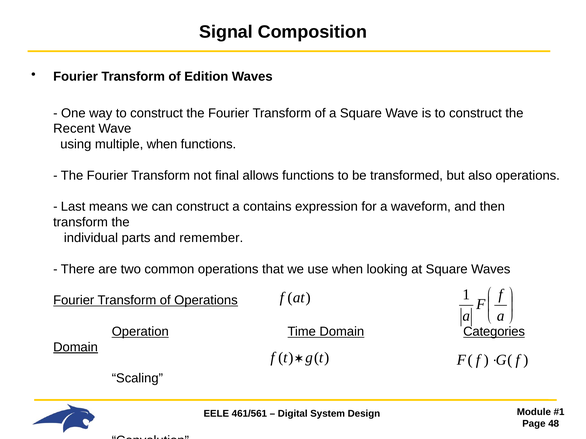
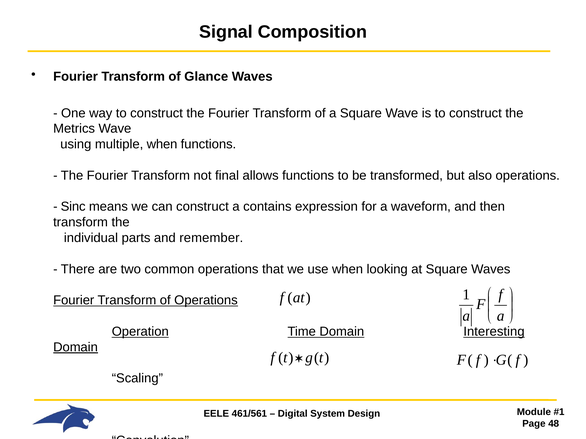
Edition: Edition -> Glance
Recent: Recent -> Metrics
Last: Last -> Sinc
Categories: Categories -> Interesting
